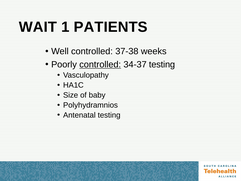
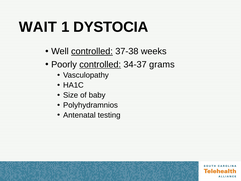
PATIENTS: PATIENTS -> DYSTOCIA
controlled at (92, 51) underline: none -> present
34-37 testing: testing -> grams
